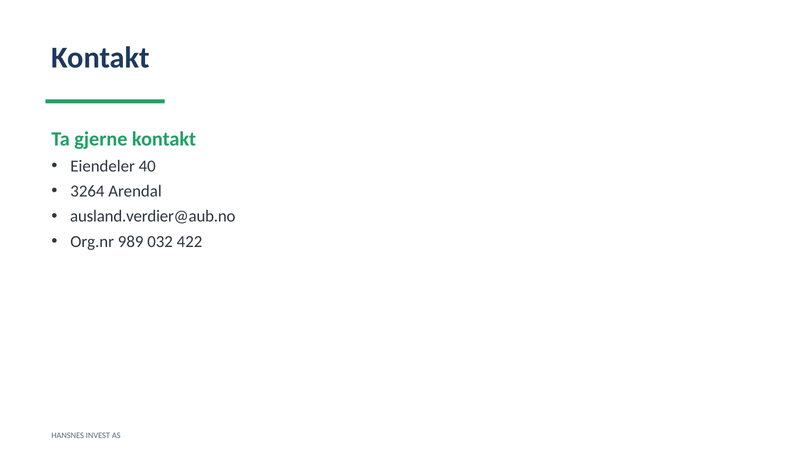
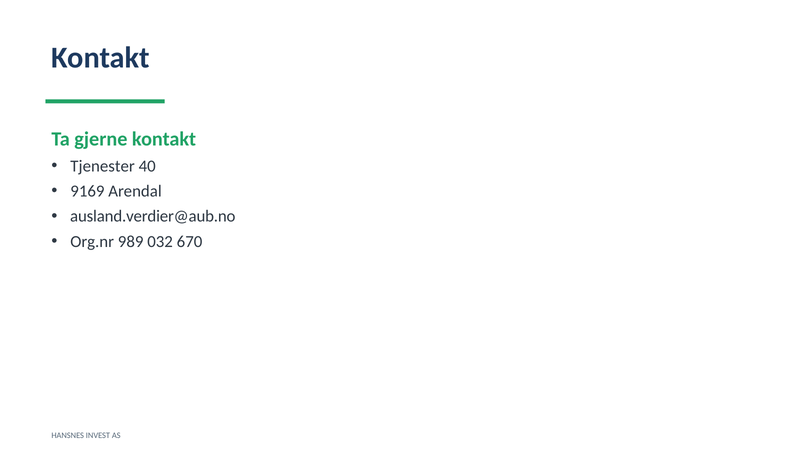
Eiendeler: Eiendeler -> Tjenester
3264: 3264 -> 9169
422: 422 -> 670
